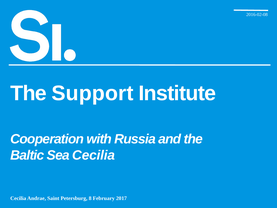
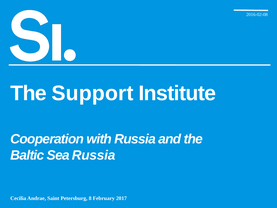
Sea Cecilia: Cecilia -> Russia
